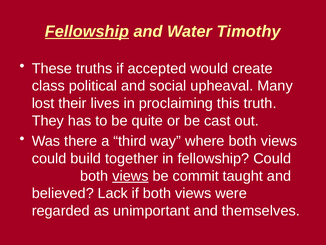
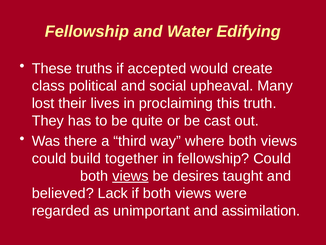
Fellowship at (87, 31) underline: present -> none
Timothy: Timothy -> Edifying
commit: commit -> desires
themselves: themselves -> assimilation
